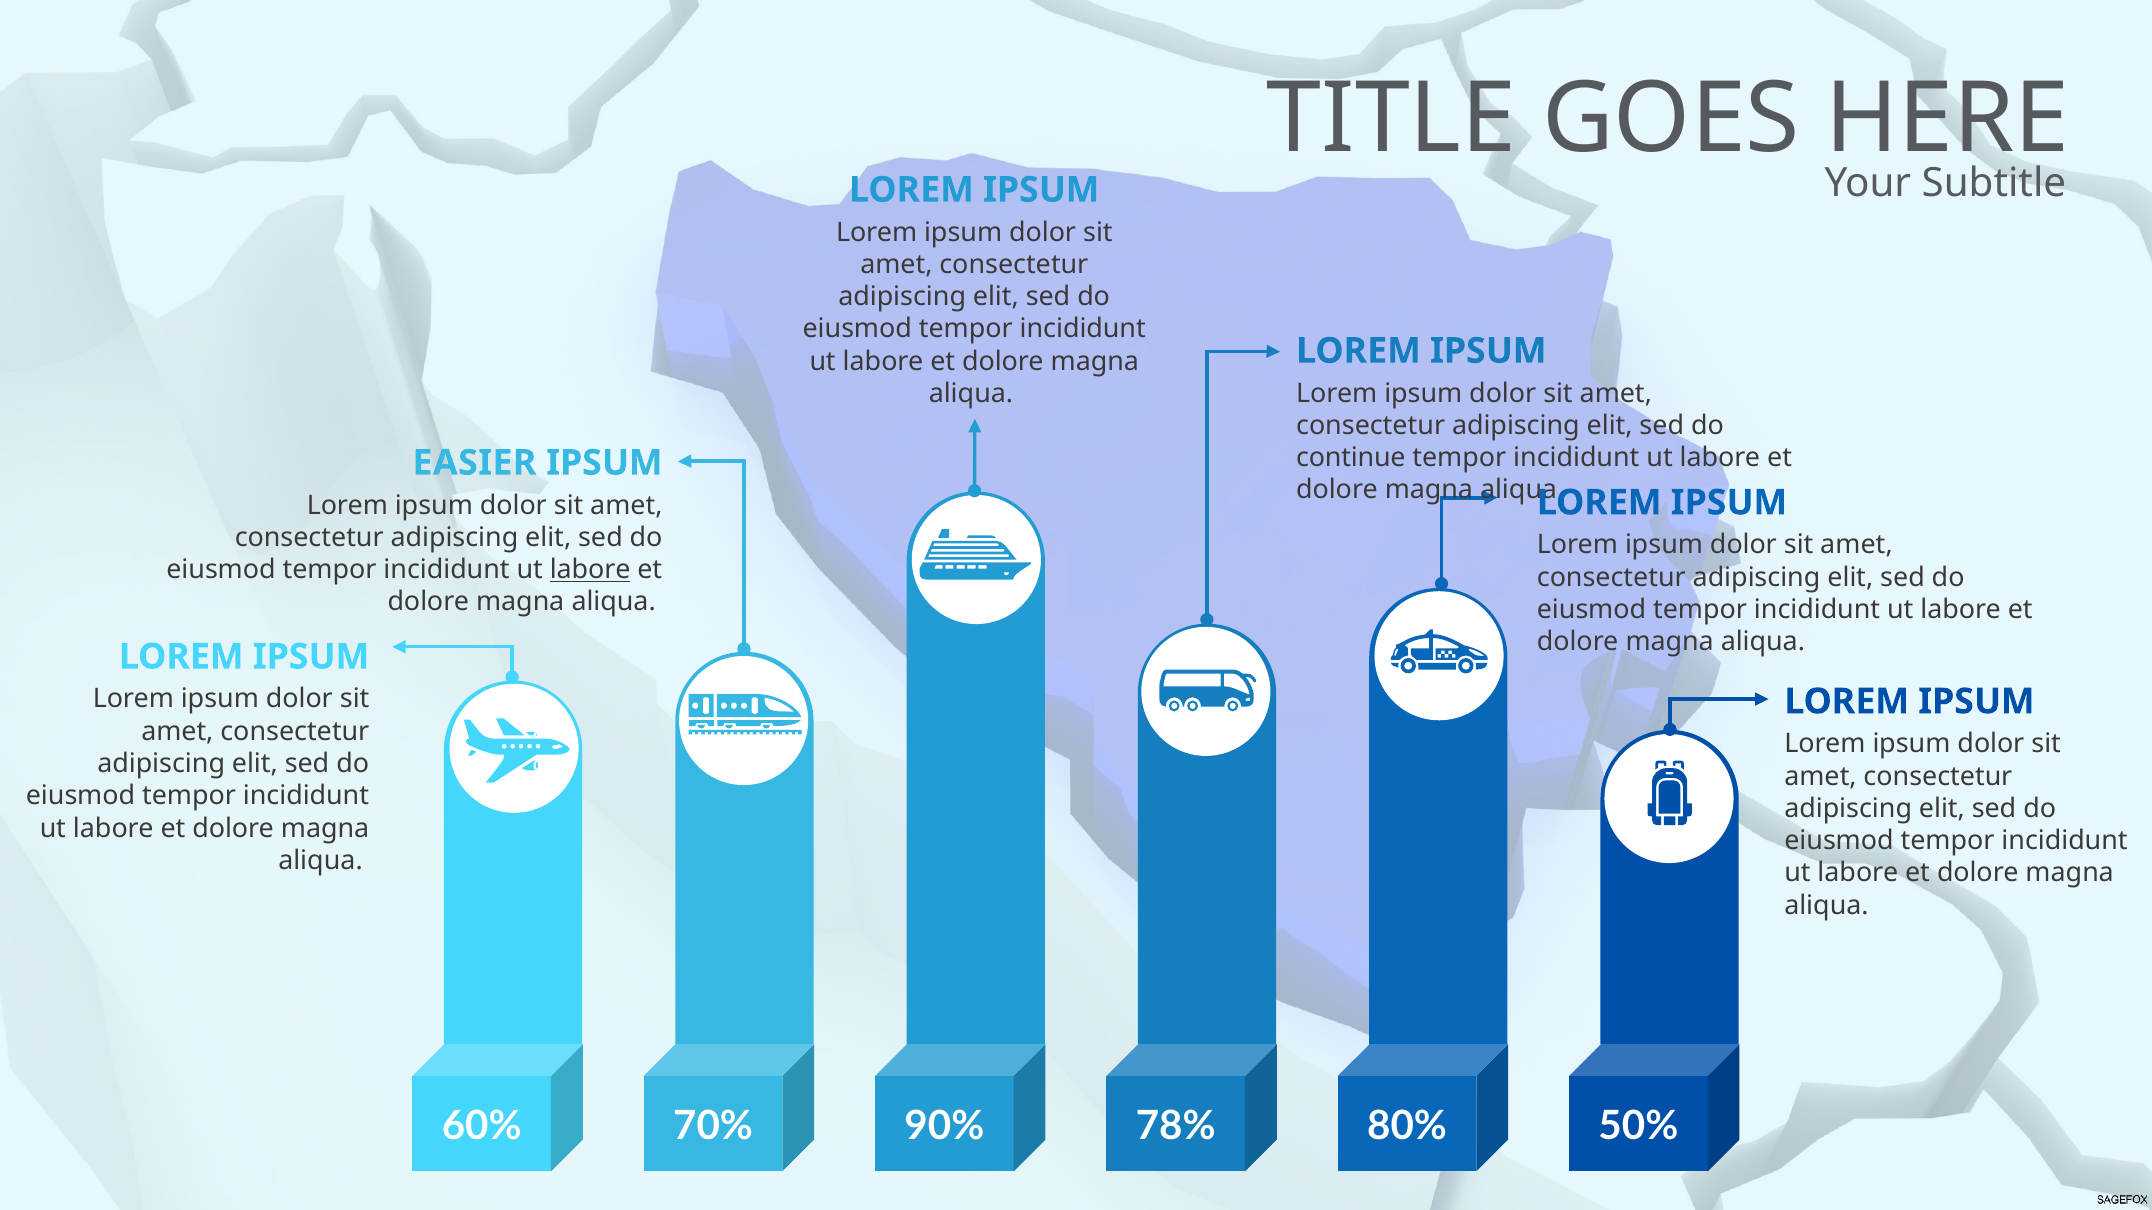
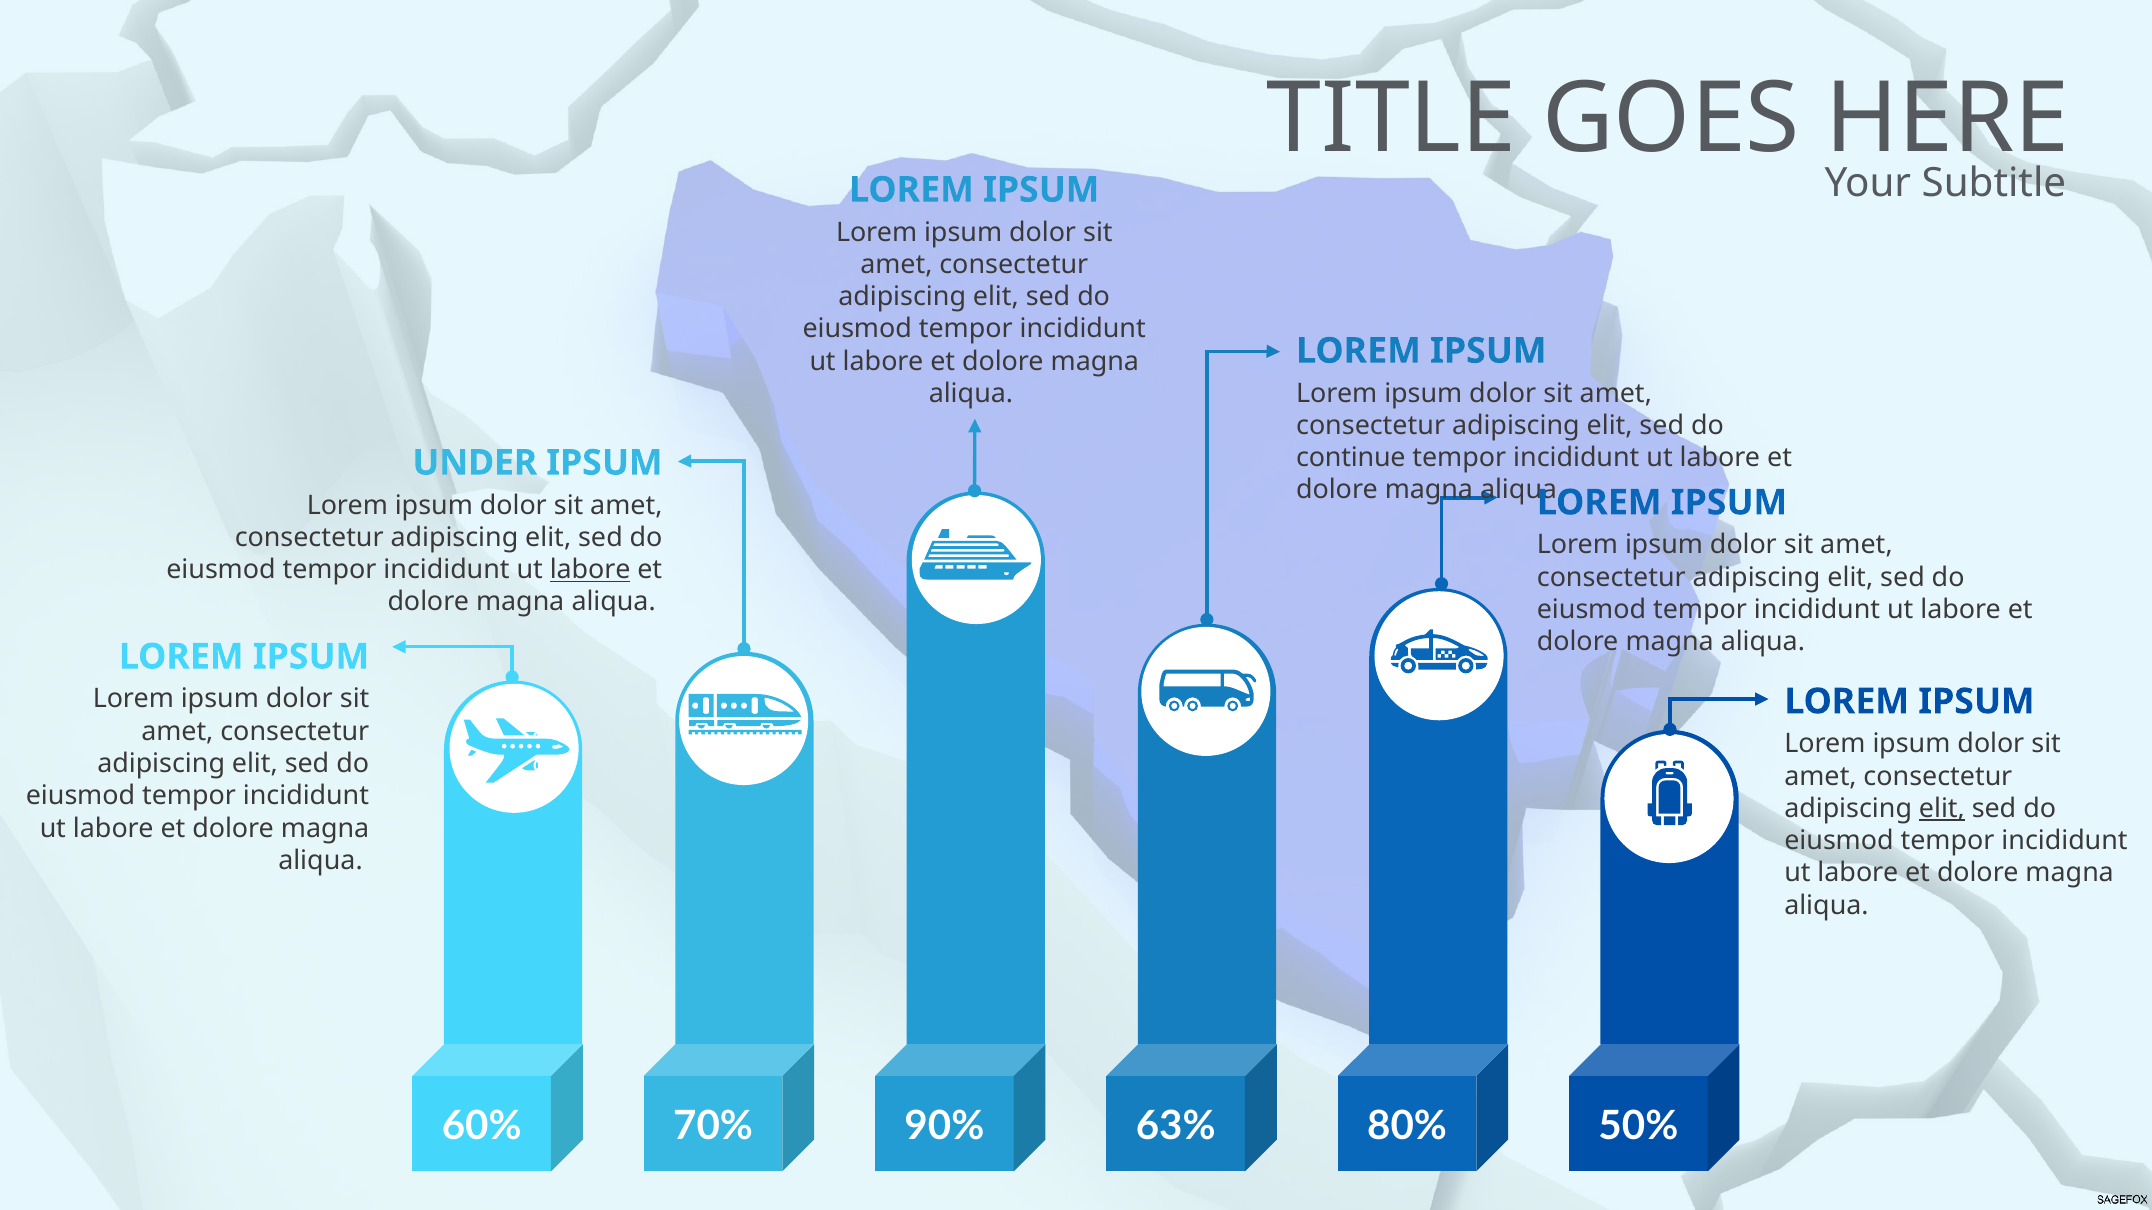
EASIER: EASIER -> UNDER
elit at (1942, 809) underline: none -> present
78%: 78% -> 63%
